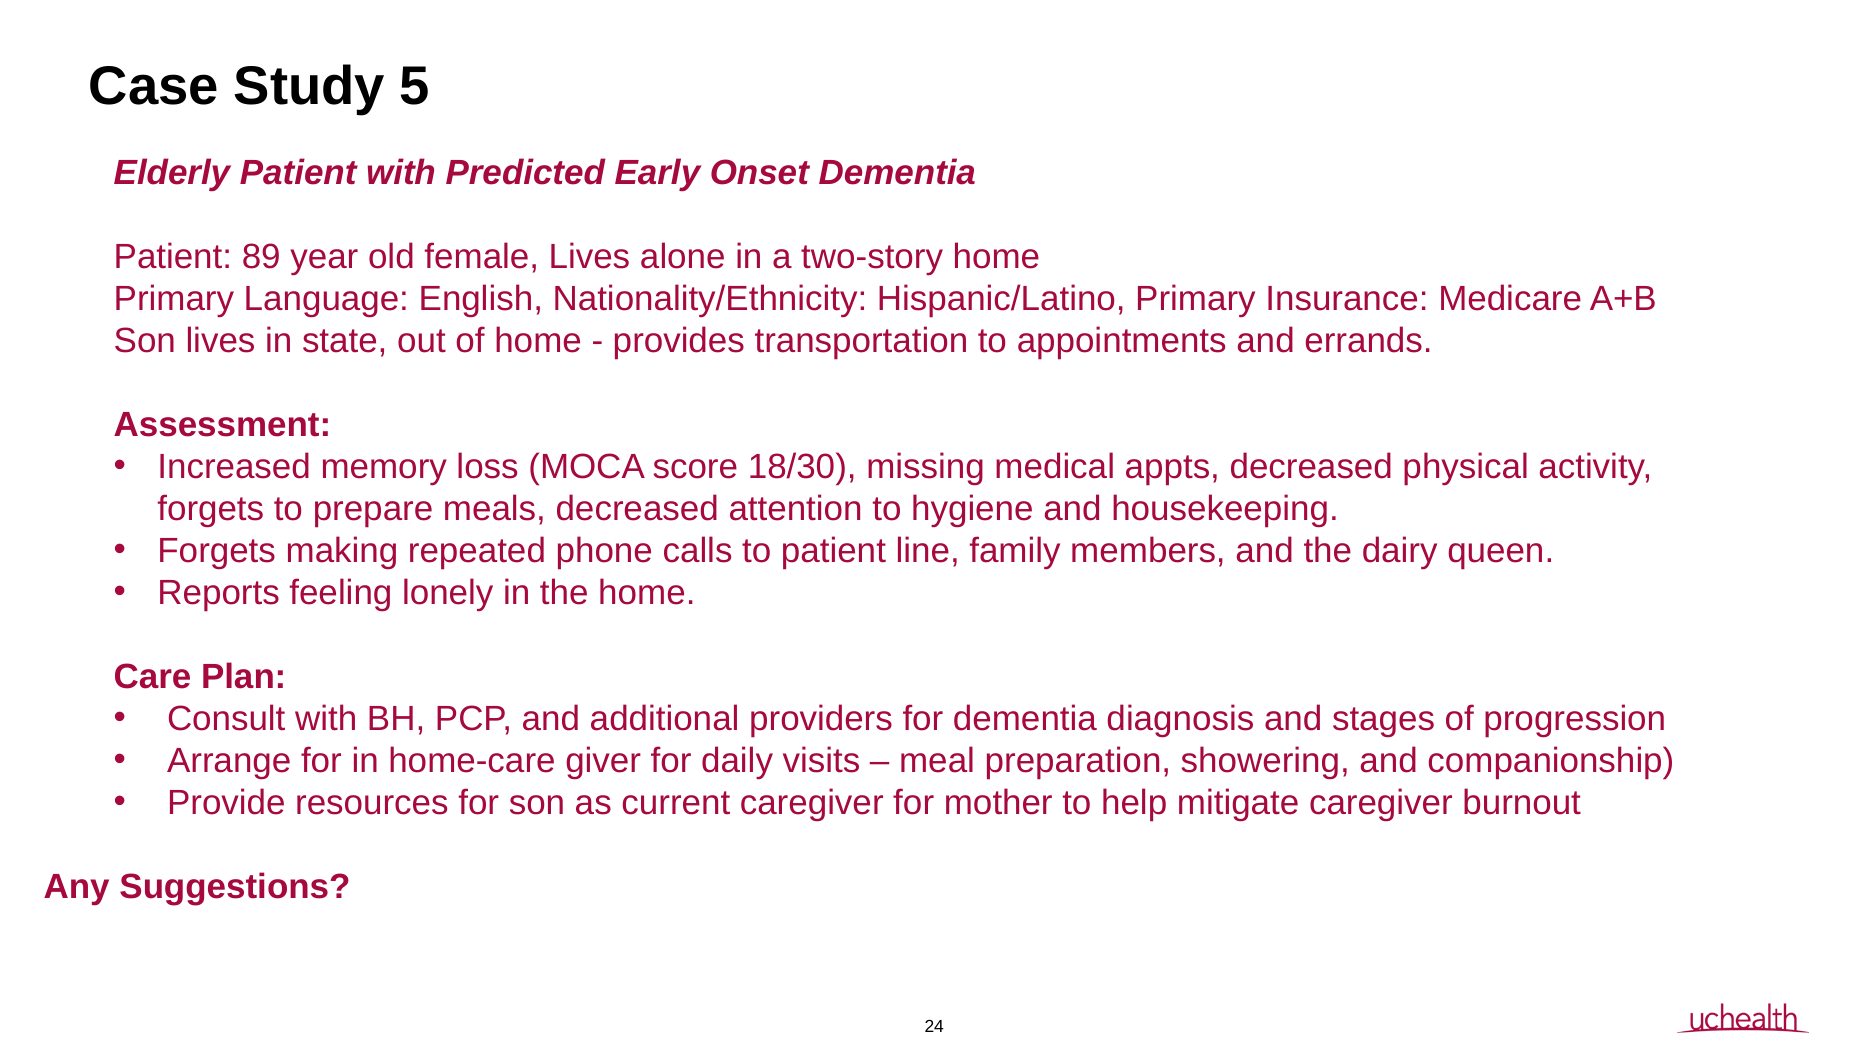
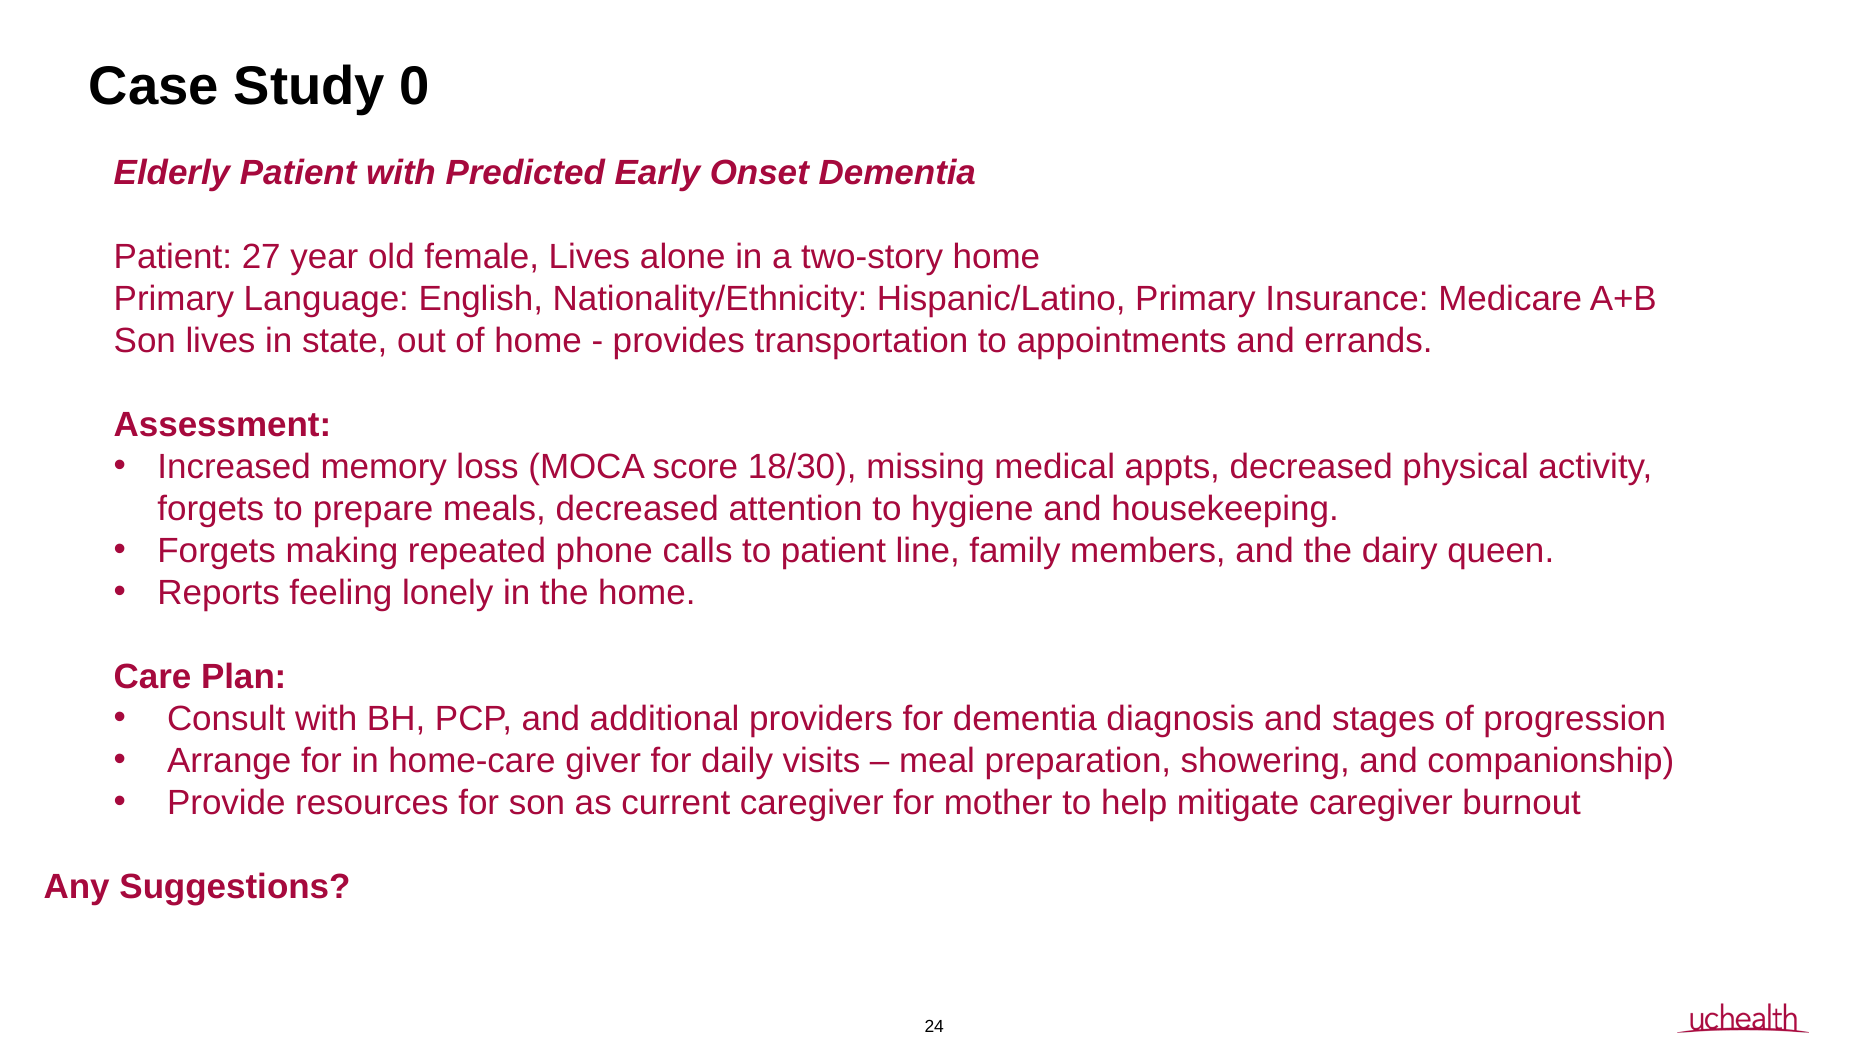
5: 5 -> 0
89: 89 -> 27
